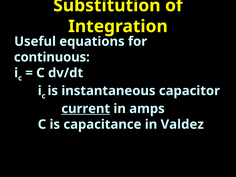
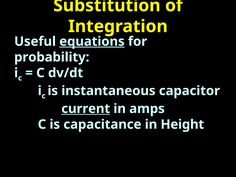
equations underline: none -> present
continuous: continuous -> probability
Valdez: Valdez -> Height
